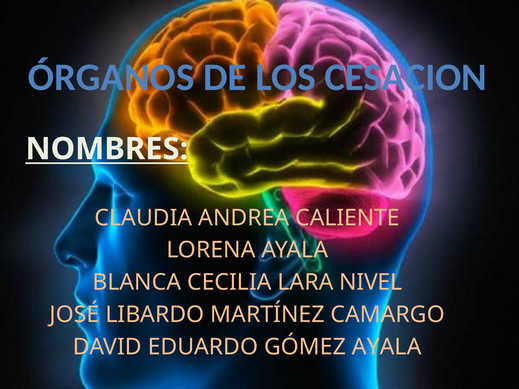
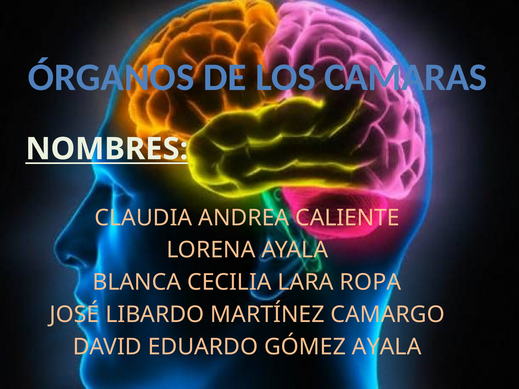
CESACION: CESACION -> CAMARAS
NIVEL: NIVEL -> ROPA
